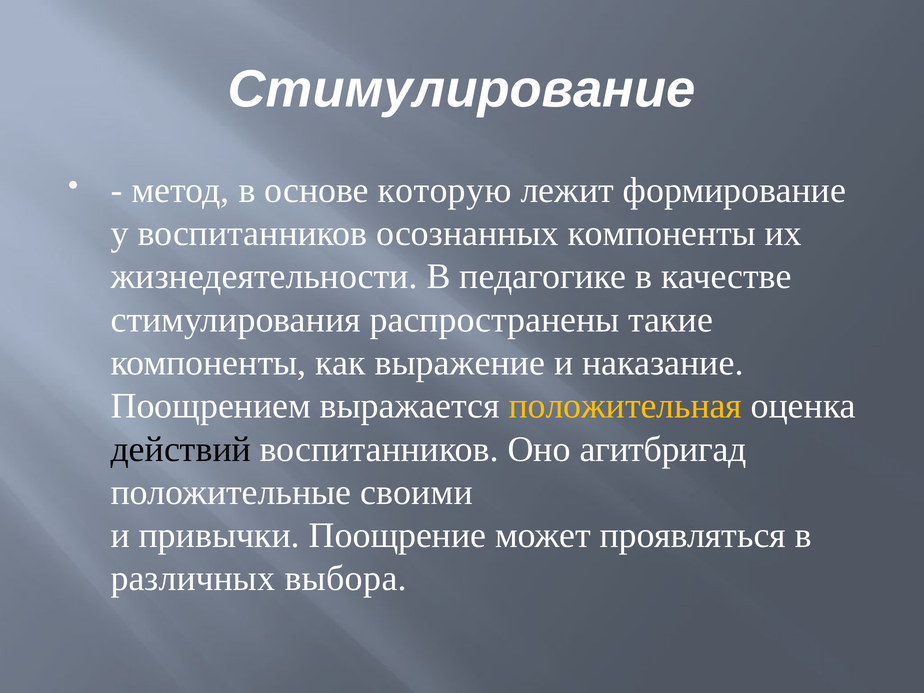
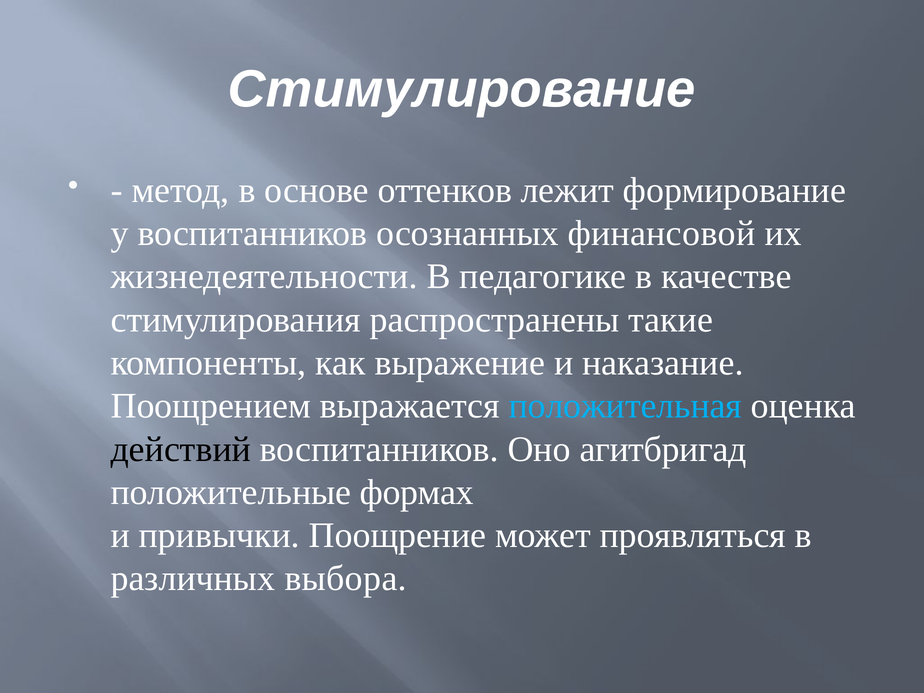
которую: которую -> оттенков
осознанных компоненты: компоненты -> финансовой
положительная colour: yellow -> light blue
своими: своими -> формах
